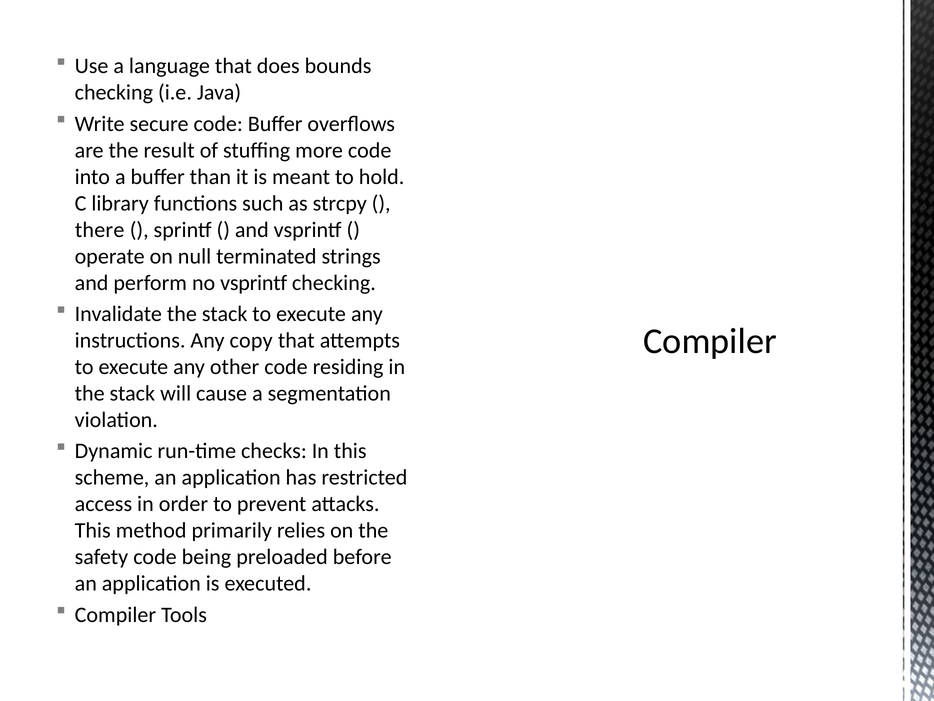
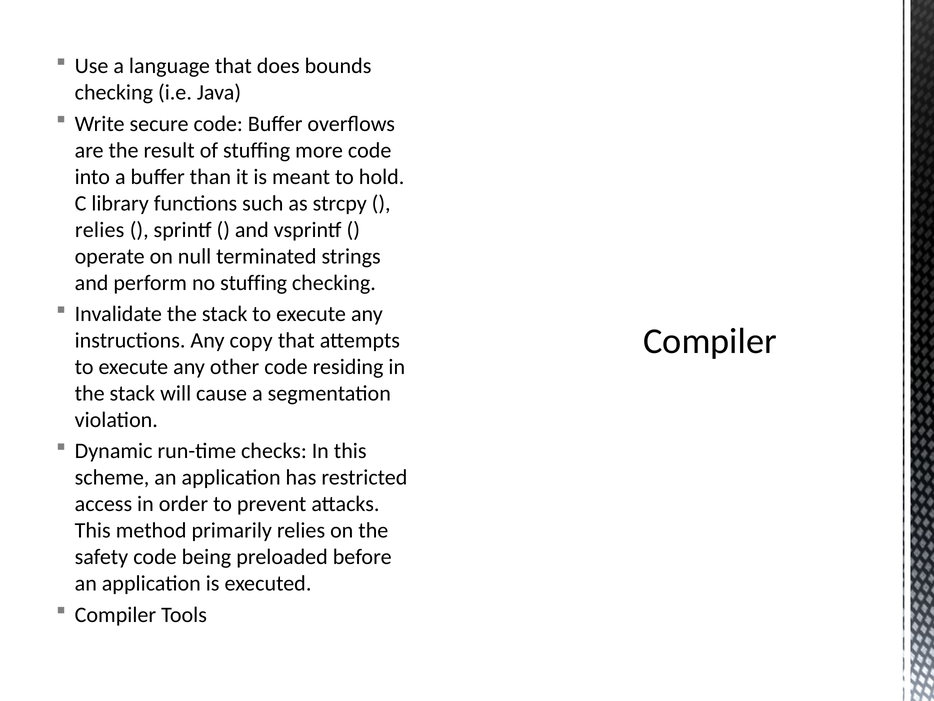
there at (100, 230): there -> relies
no vsprintf: vsprintf -> stuffing
